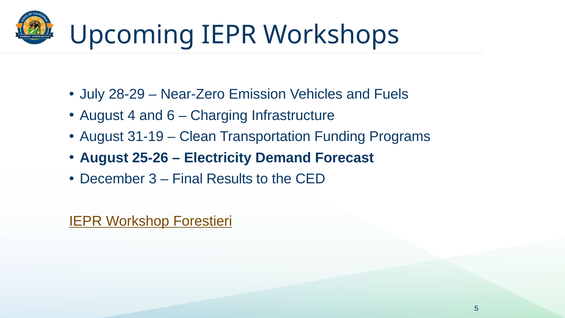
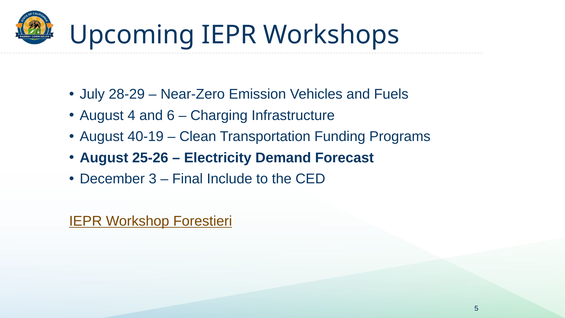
31-19: 31-19 -> 40-19
Results: Results -> Include
